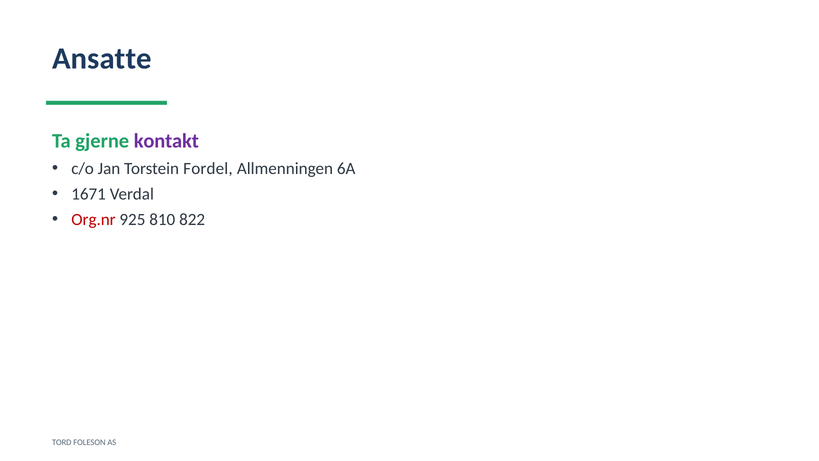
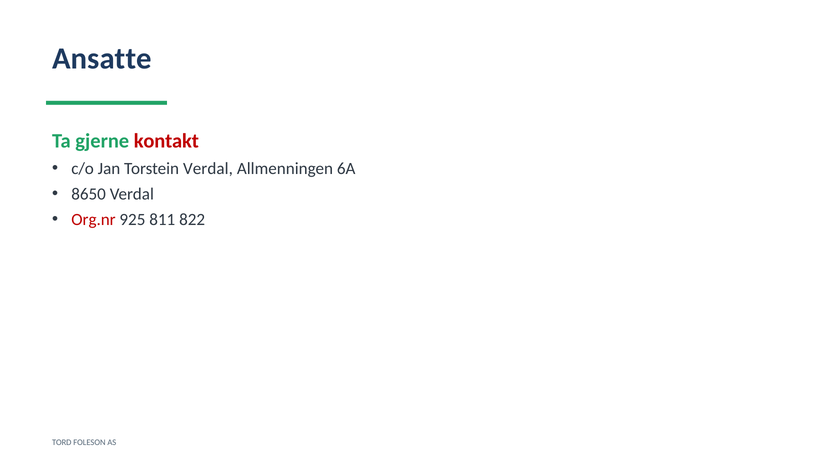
kontakt colour: purple -> red
Torstein Fordel: Fordel -> Verdal
1671: 1671 -> 8650
810: 810 -> 811
